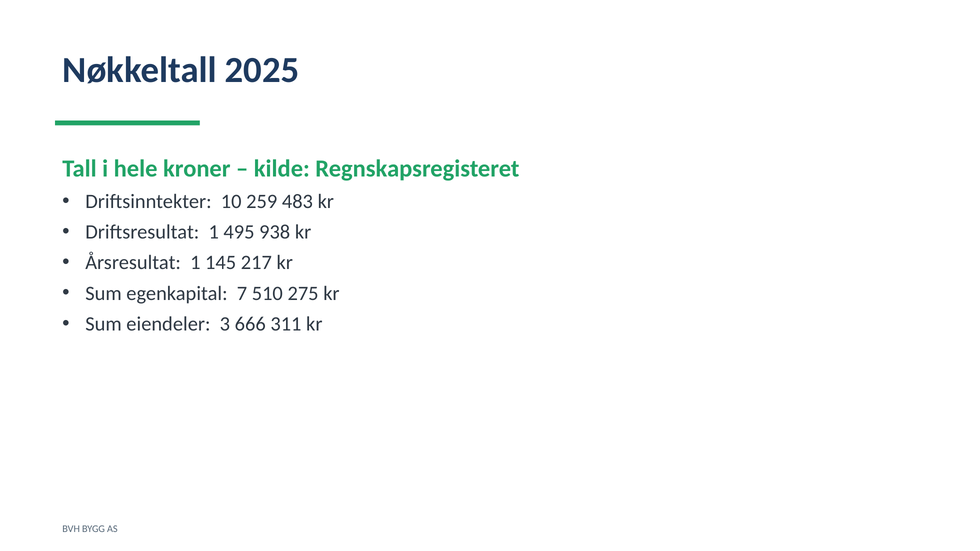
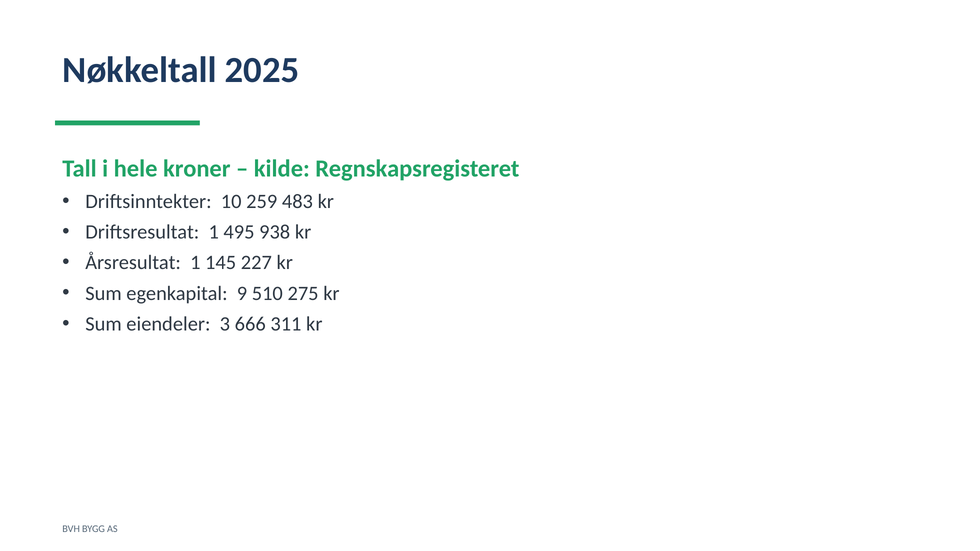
217: 217 -> 227
7: 7 -> 9
